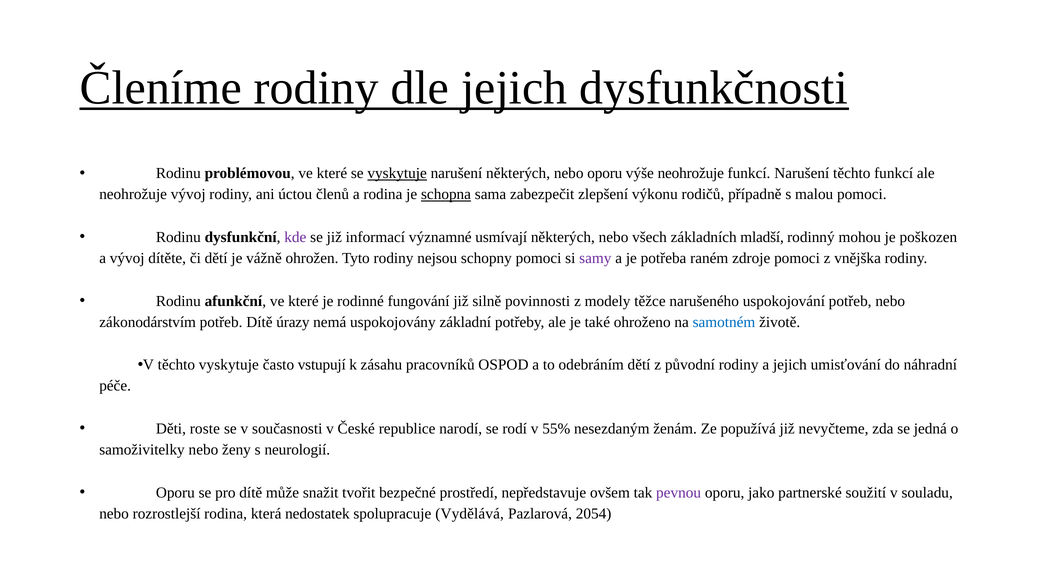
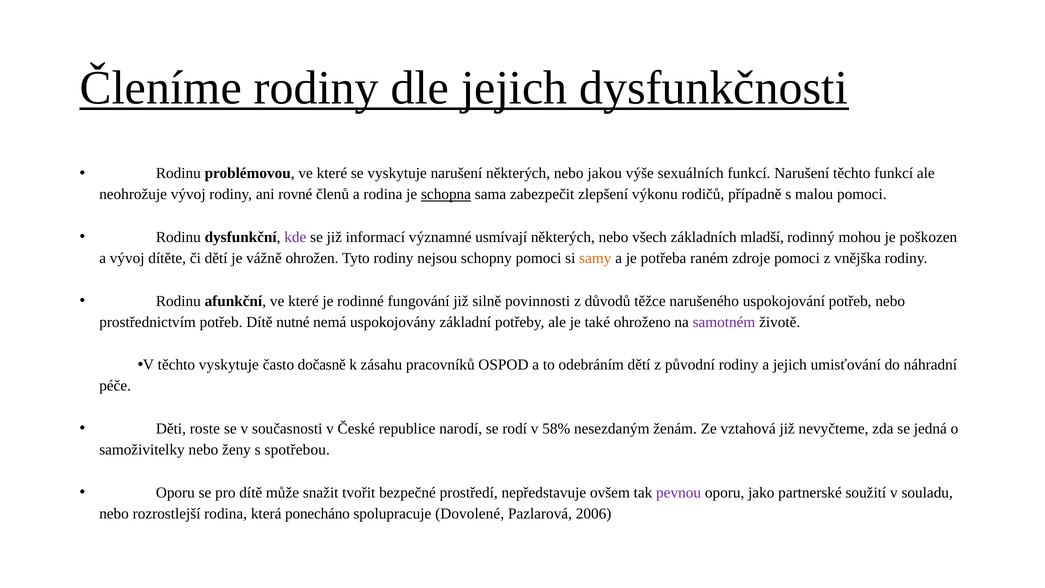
vyskytuje at (397, 173) underline: present -> none
nebo oporu: oporu -> jakou
výše neohrožuje: neohrožuje -> sexuálních
úctou: úctou -> rovné
samy colour: purple -> orange
modely: modely -> důvodů
zákonodárstvím: zákonodárstvím -> prostřednictvím
úrazy: úrazy -> nutné
samotném colour: blue -> purple
vstupují: vstupují -> dočasně
55%: 55% -> 58%
popužívá: popužívá -> vztahová
neurologií: neurologií -> spotřebou
nedostatek: nedostatek -> ponecháno
Vydělává: Vydělává -> Dovolené
2054: 2054 -> 2006
